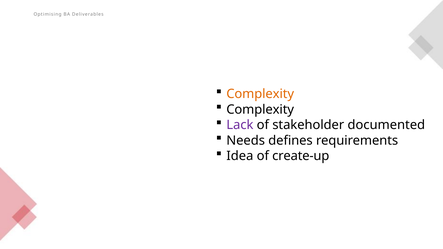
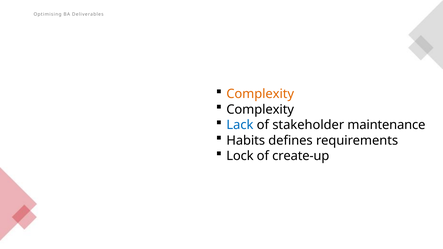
Lack colour: purple -> blue
documented: documented -> maintenance
Needs: Needs -> Habits
Idea: Idea -> Lock
